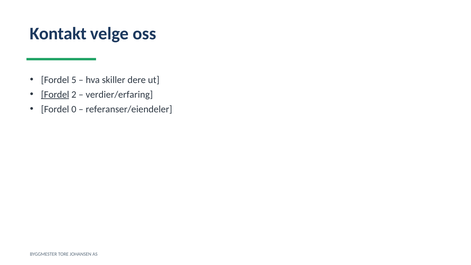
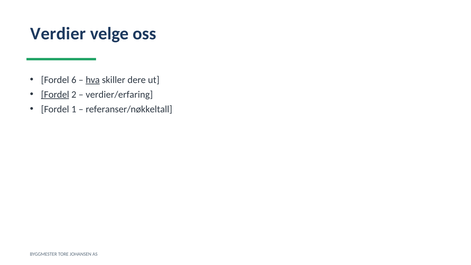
Kontakt: Kontakt -> Verdier
5: 5 -> 6
hva underline: none -> present
0: 0 -> 1
referanser/eiendeler: referanser/eiendeler -> referanser/nøkkeltall
